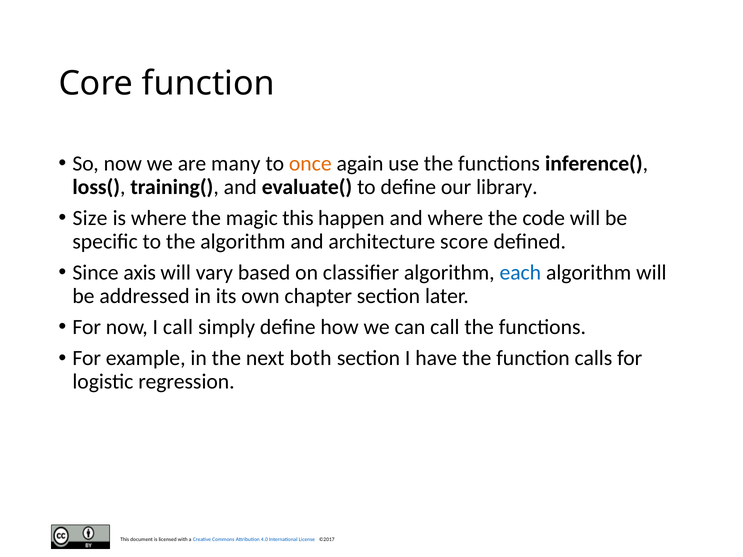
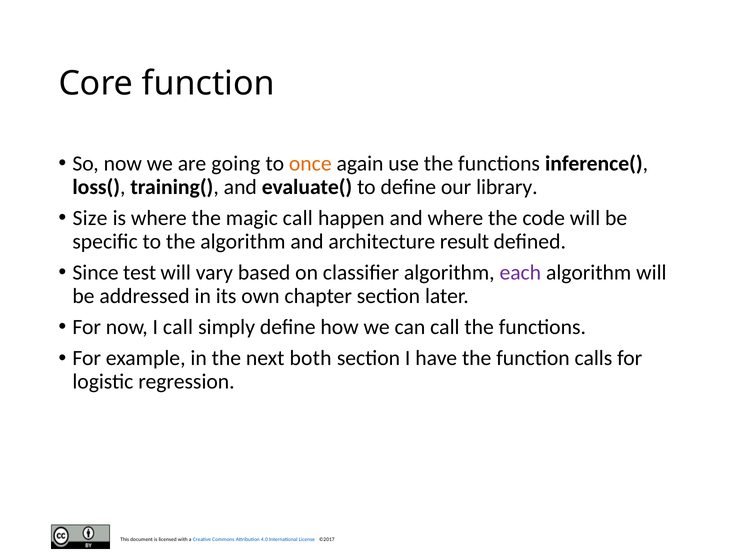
many: many -> going
magic this: this -> call
score: score -> result
axis: axis -> test
each colour: blue -> purple
